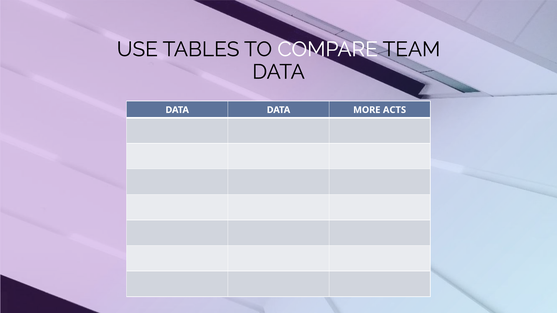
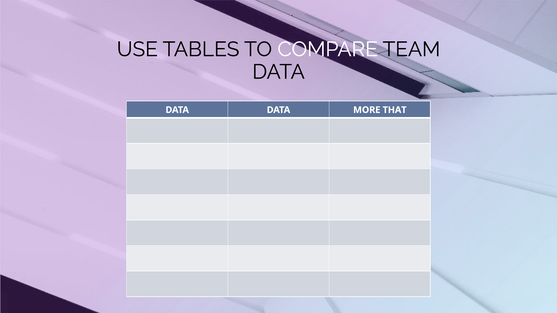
ACTS: ACTS -> THAT
